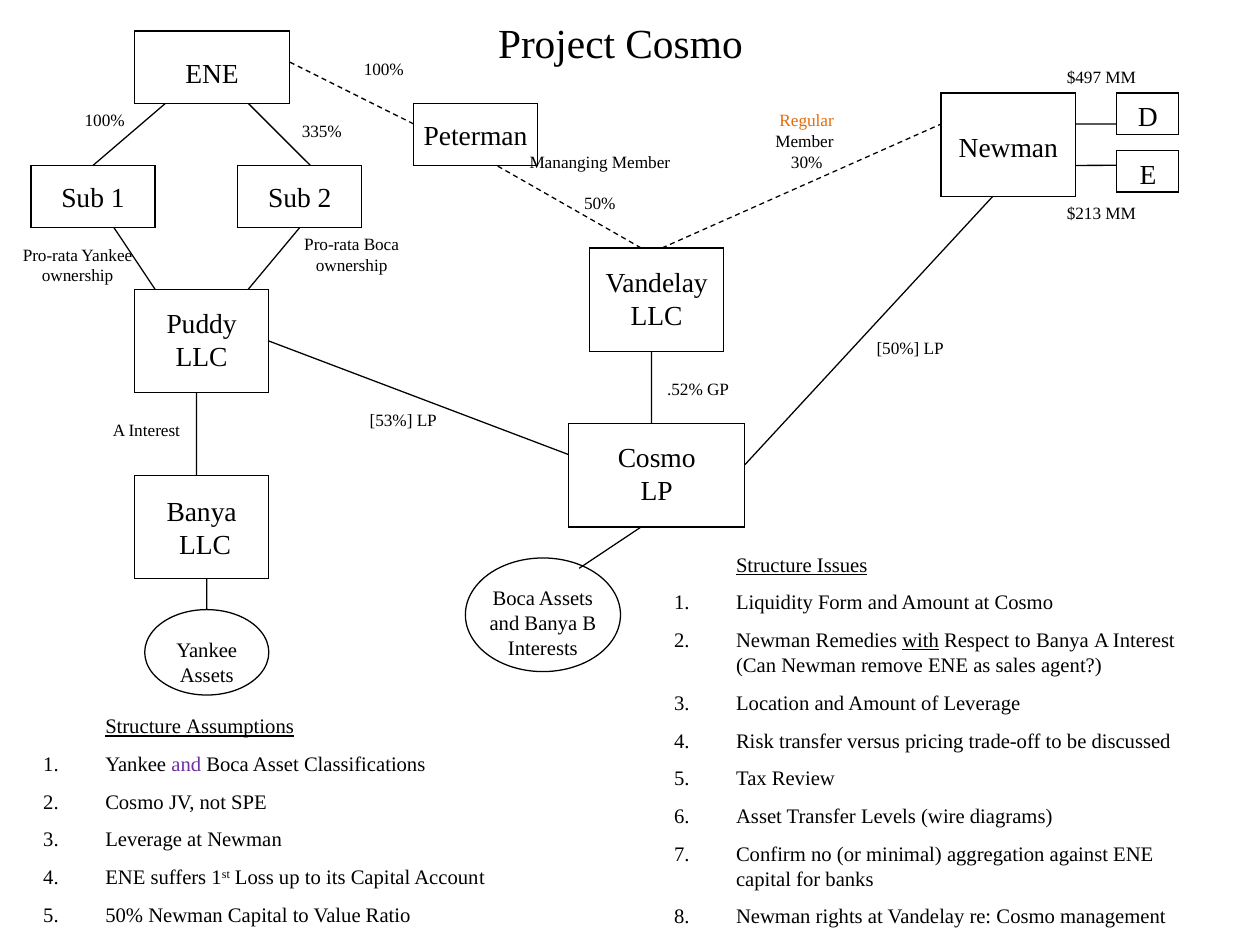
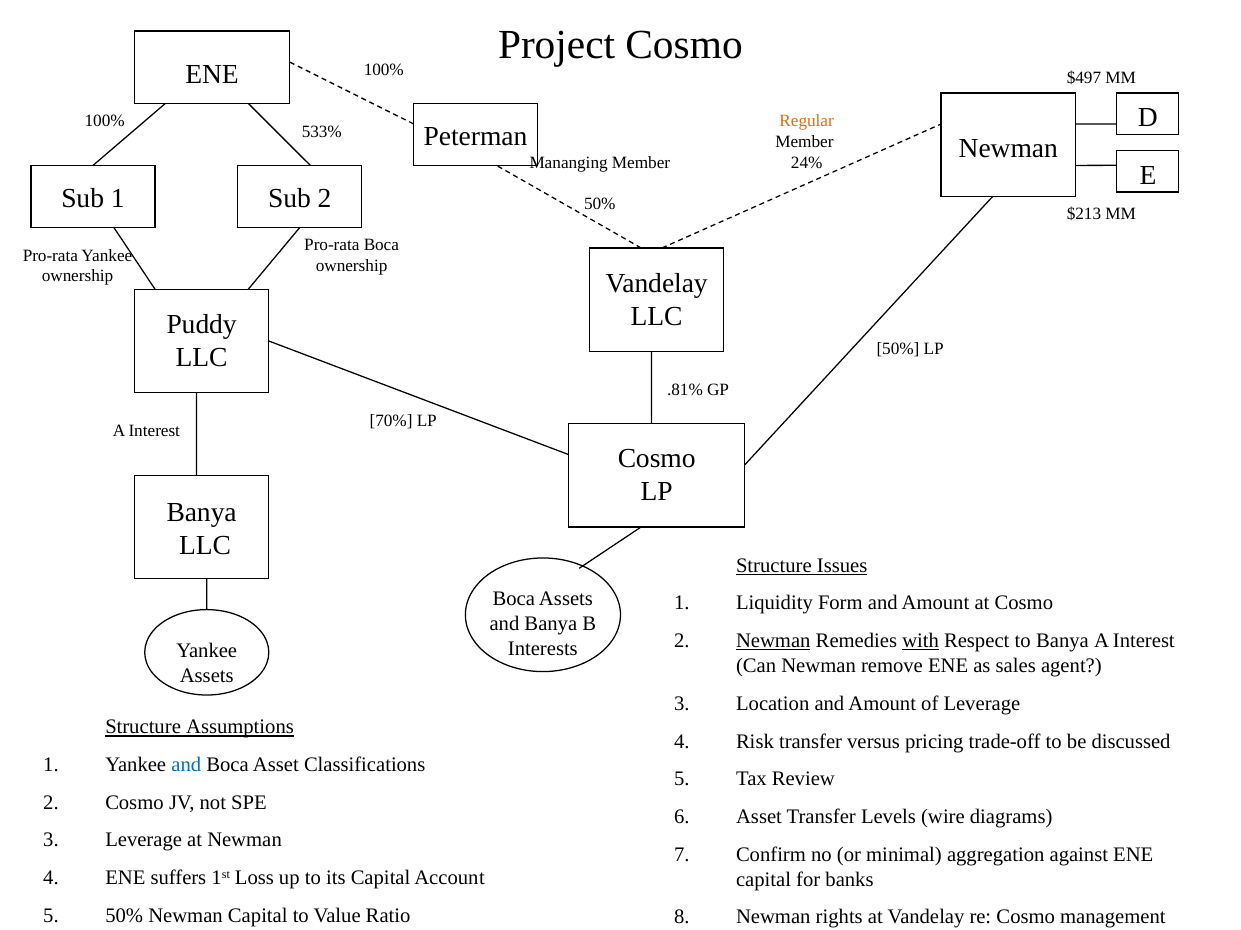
335%: 335% -> 533%
30%: 30% -> 24%
.52%: .52% -> .81%
53%: 53% -> 70%
Newman at (773, 641) underline: none -> present
and at (186, 765) colour: purple -> blue
